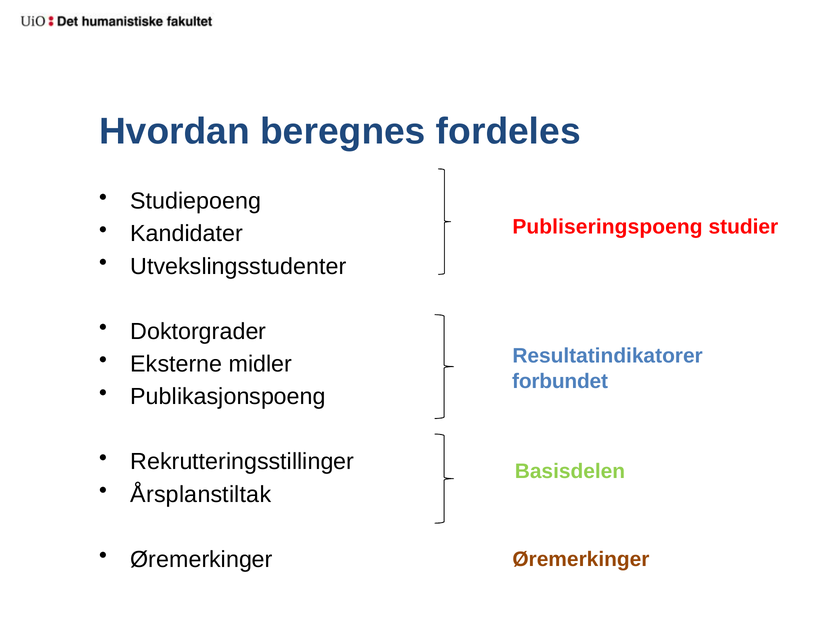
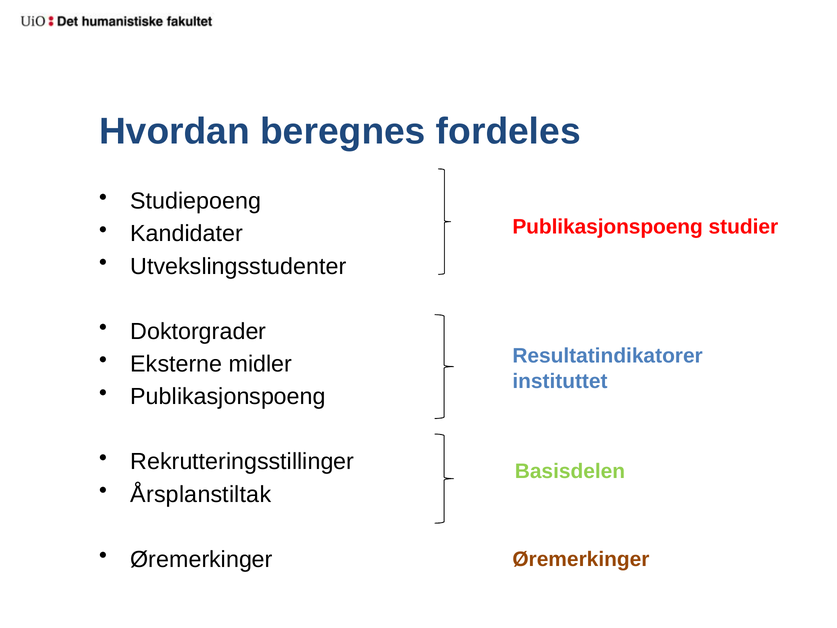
Publiseringspoeng at (608, 227): Publiseringspoeng -> Publikasjonspoeng
forbundet: forbundet -> instituttet
